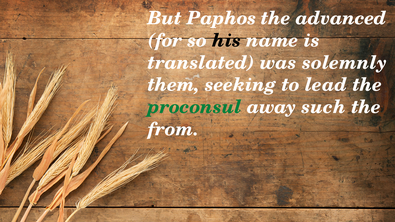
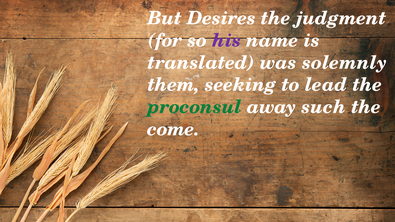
Paphos: Paphos -> Desires
advanced: advanced -> judgment
his colour: black -> purple
from: from -> come
